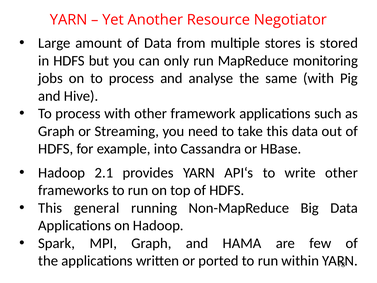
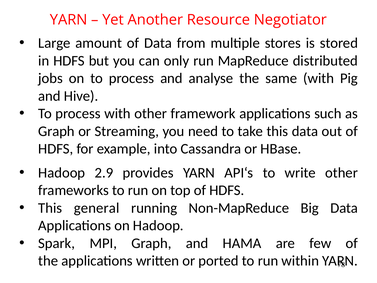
monitoring: monitoring -> distributed
2.1: 2.1 -> 2.9
